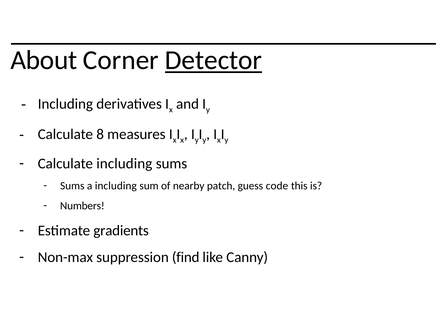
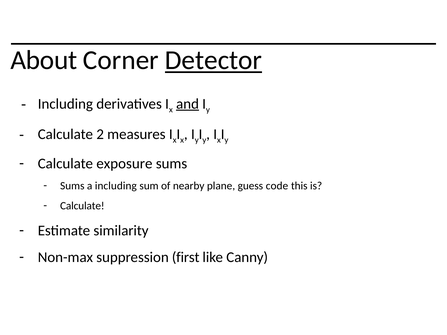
and underline: none -> present
8: 8 -> 2
Calculate including: including -> exposure
patch: patch -> plane
Numbers at (82, 206): Numbers -> Calculate
gradients: gradients -> similarity
find: find -> first
